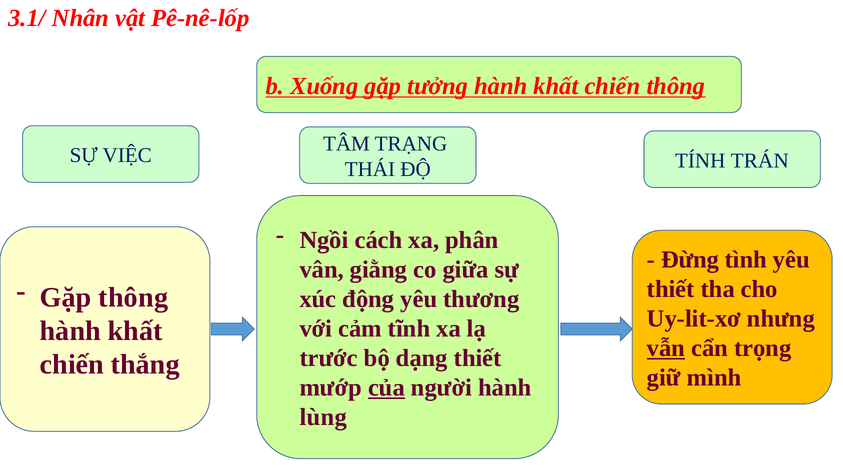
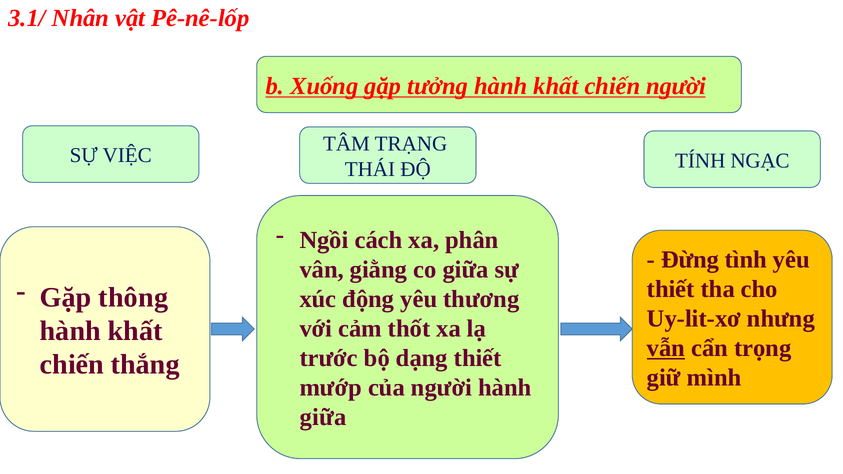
chiến thông: thông -> người
TRÁN: TRÁN -> NGẠC
tĩnh: tĩnh -> thốt
của underline: present -> none
lùng at (323, 418): lùng -> giữa
